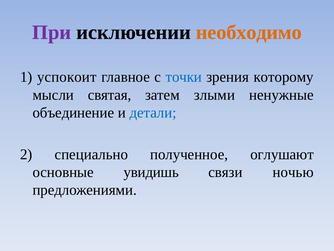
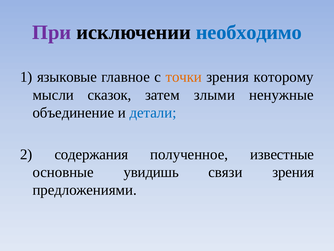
необходимо colour: orange -> blue
успокоит: успокоит -> языковые
точки colour: blue -> orange
святая: святая -> сказок
специально: специально -> содержания
оглушают: оглушают -> известные
связи ночью: ночью -> зрения
